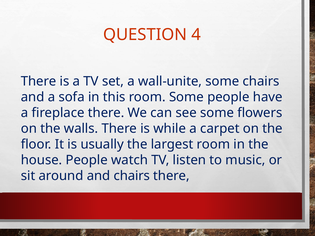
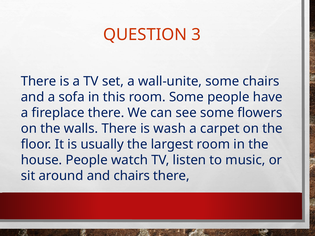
4: 4 -> 3
while: while -> wash
